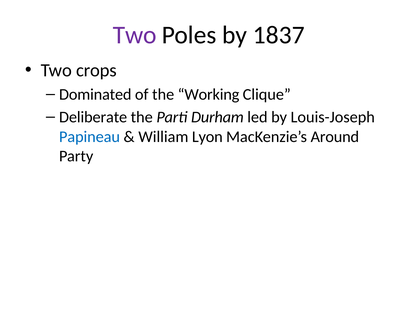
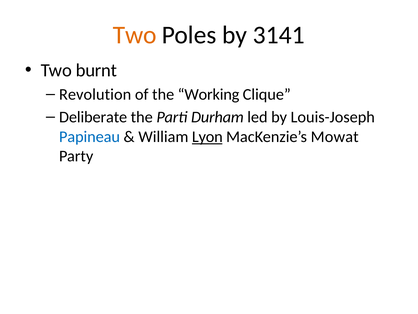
Two at (135, 35) colour: purple -> orange
1837: 1837 -> 3141
crops: crops -> burnt
Dominated: Dominated -> Revolution
Lyon underline: none -> present
Around: Around -> Mowat
